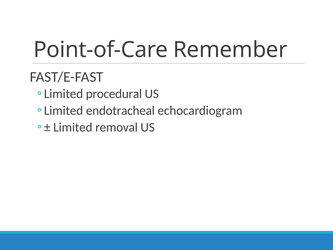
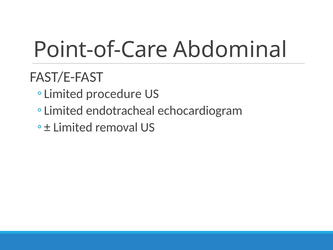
Remember: Remember -> Abdominal
procedural: procedural -> procedure
